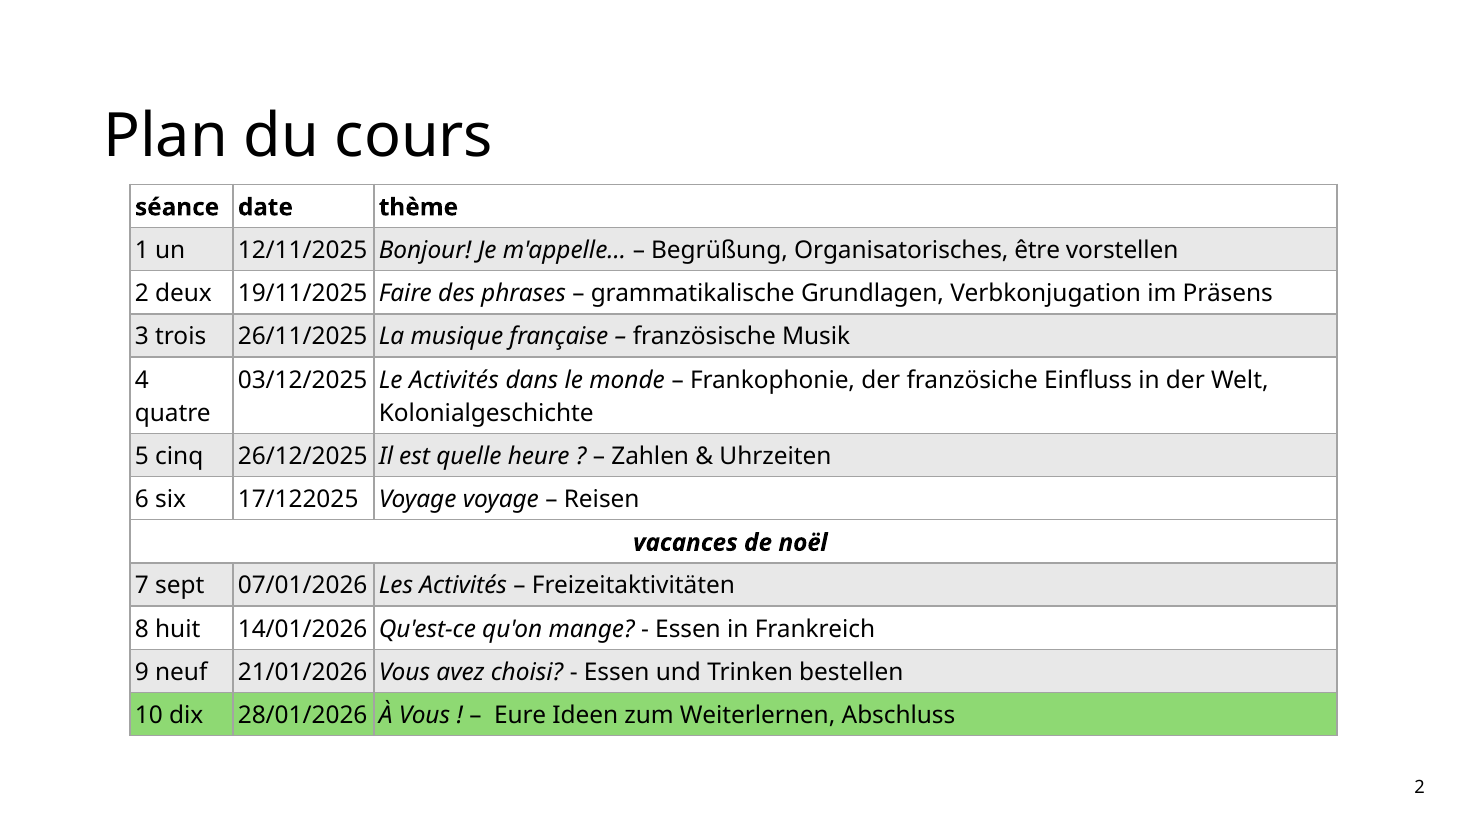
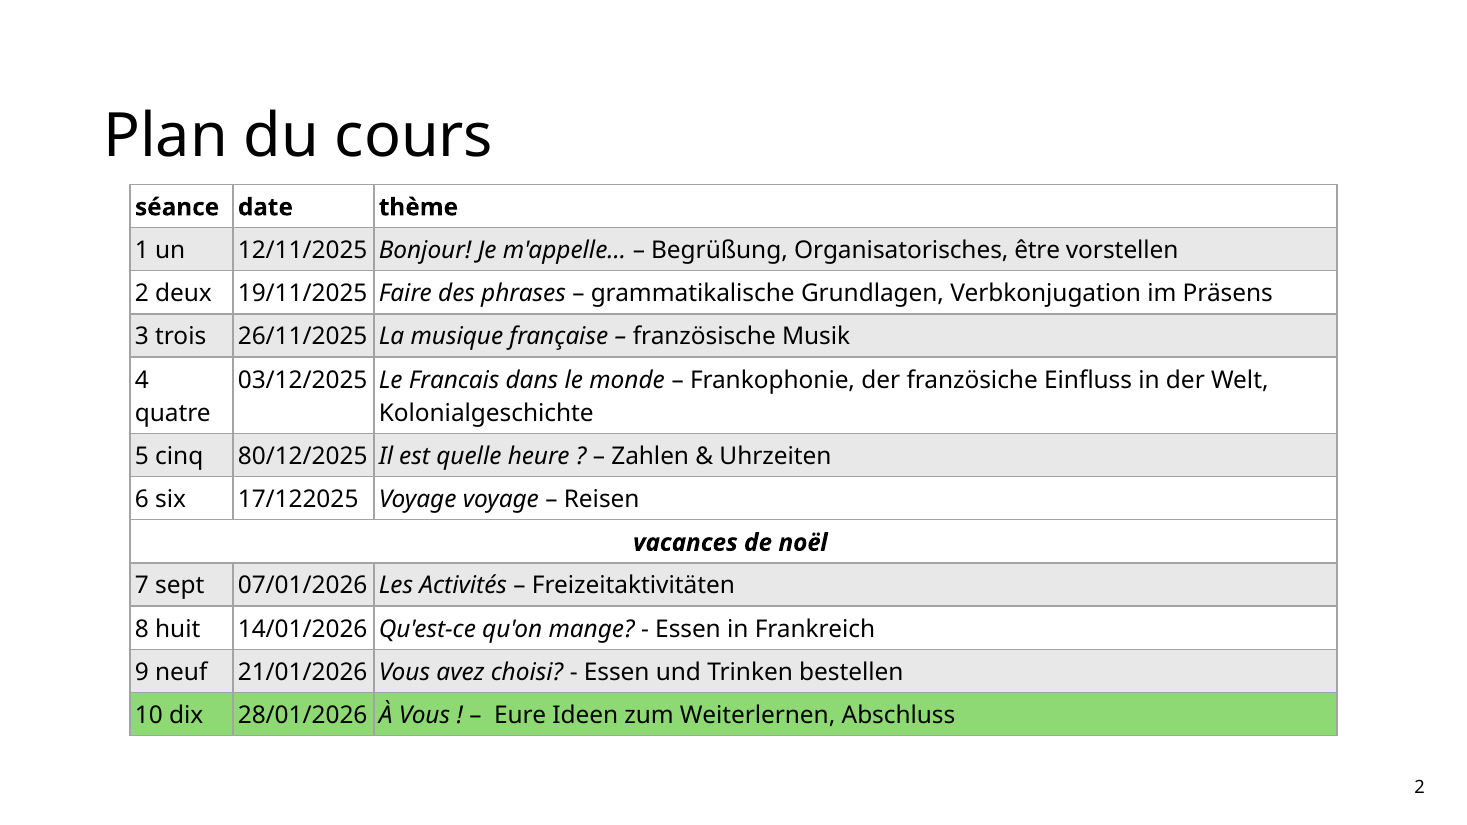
Le Activités: Activités -> Francais
26/12/2025: 26/12/2025 -> 80/12/2025
